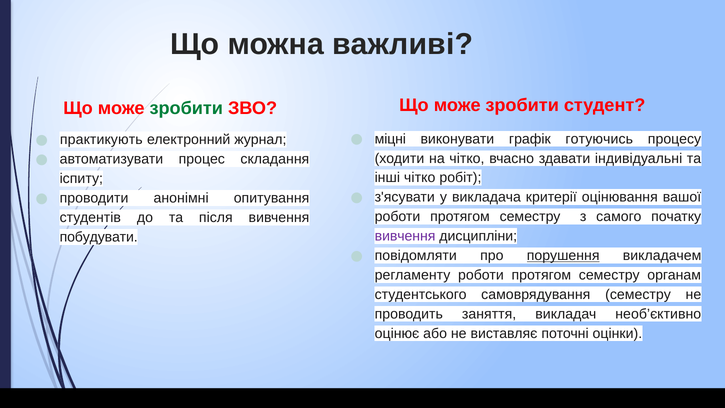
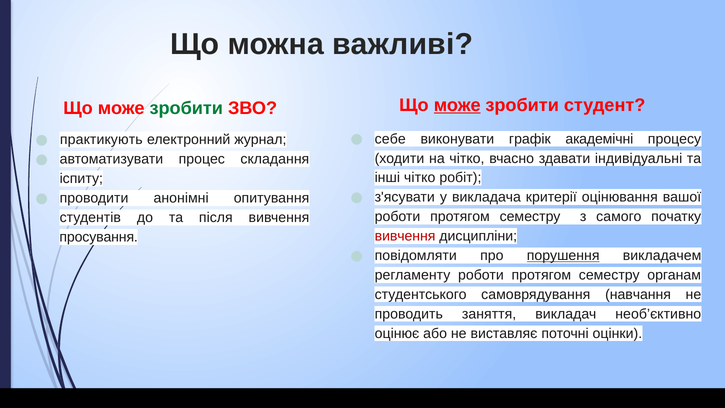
може at (457, 105) underline: none -> present
міцні: міцні -> себе
готуючись: готуючись -> академічні
вивчення at (405, 236) colour: purple -> red
побудувати: побудувати -> просування
самоврядування семестру: семестру -> навчання
